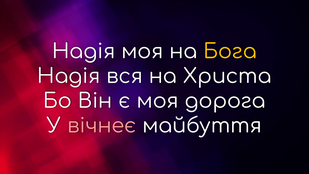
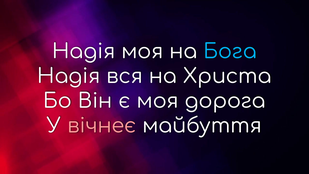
Бога colour: yellow -> light blue
